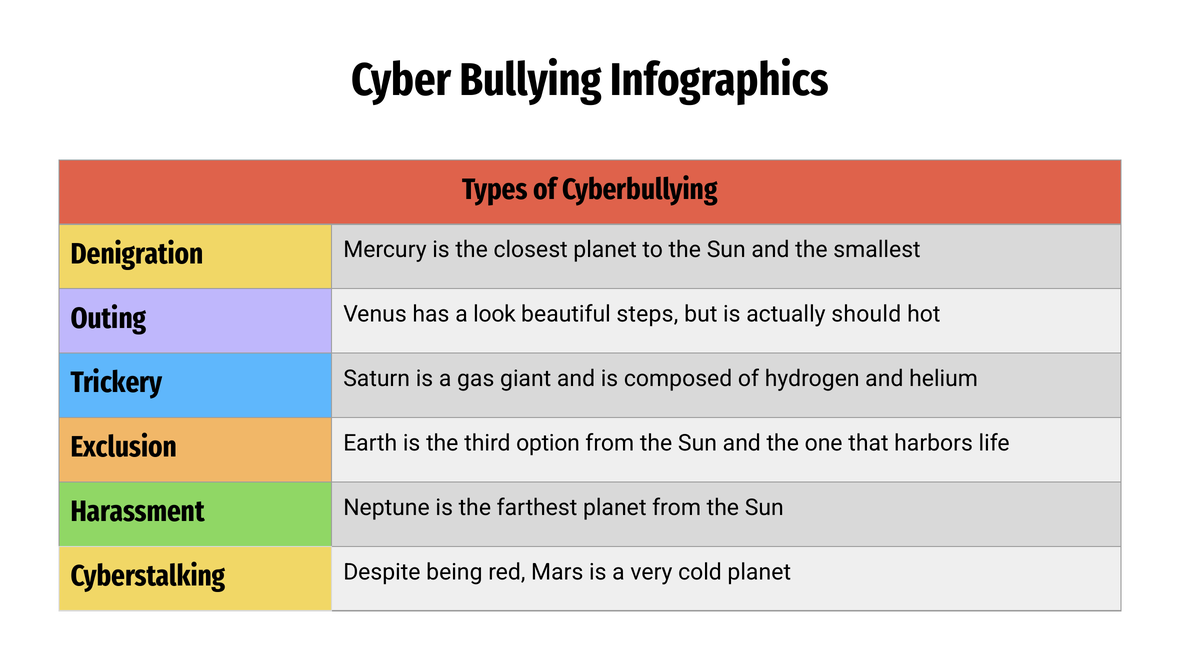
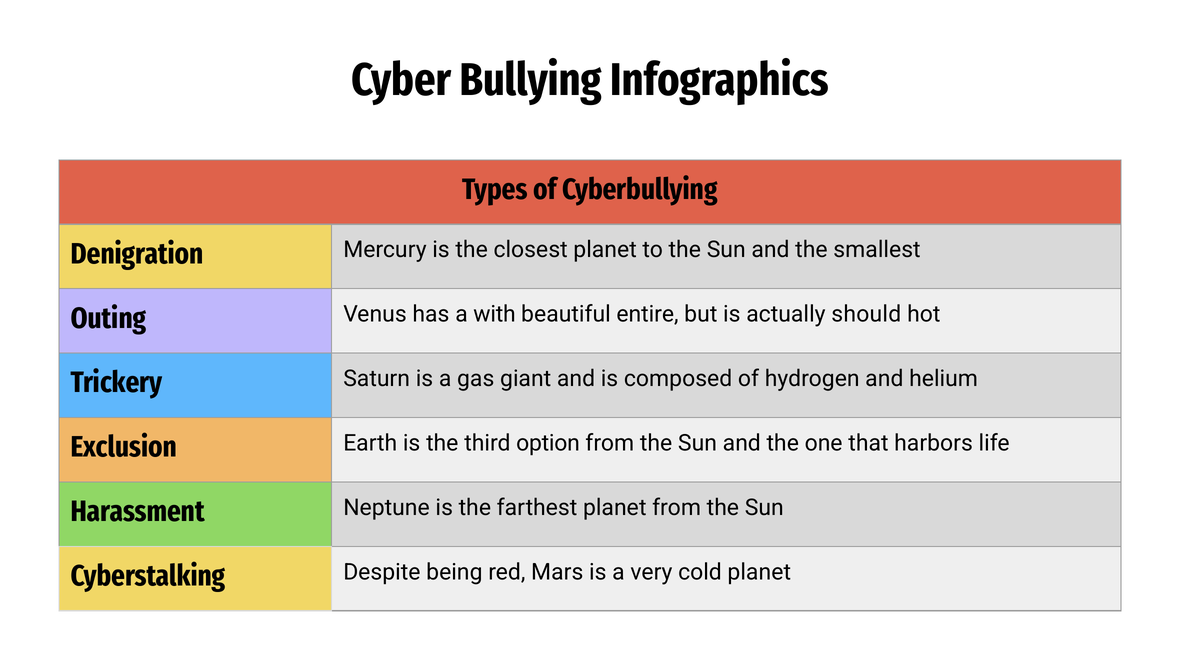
look: look -> with
steps: steps -> entire
